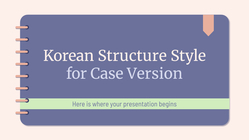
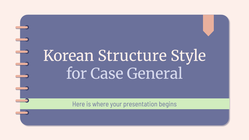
Version: Version -> General
